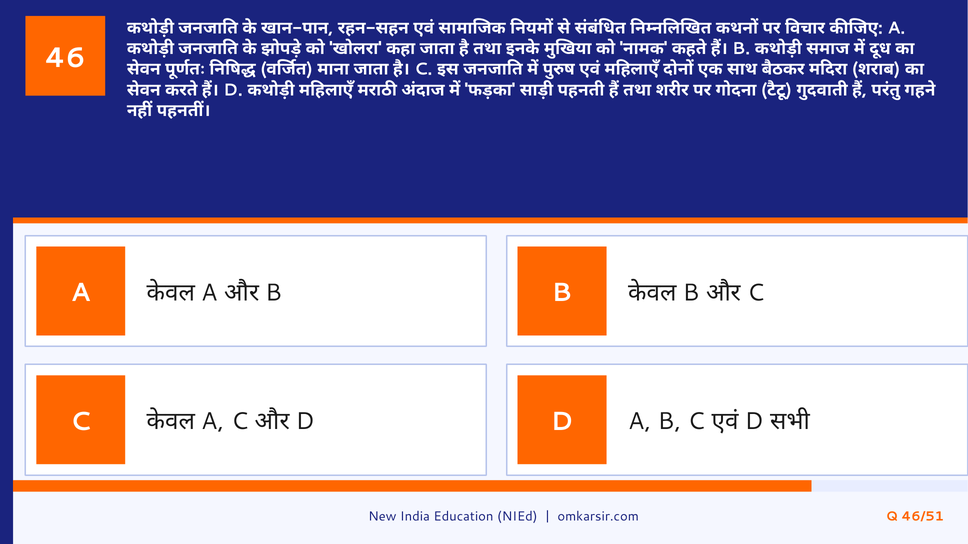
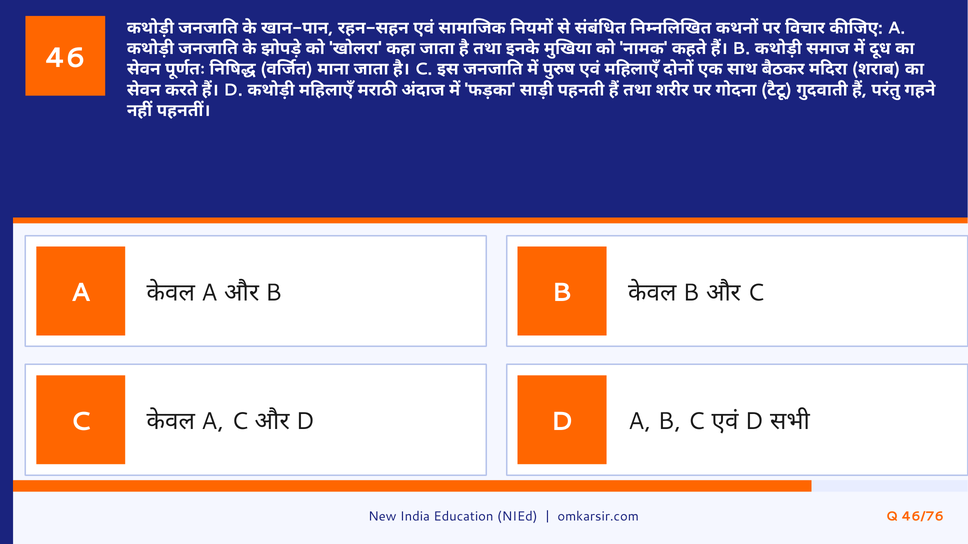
46/51: 46/51 -> 46/76
